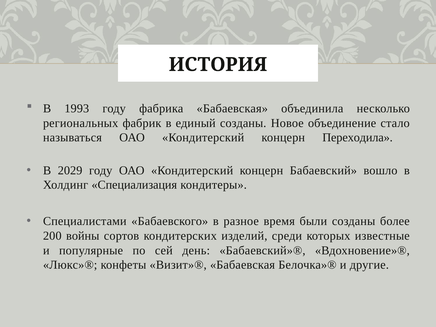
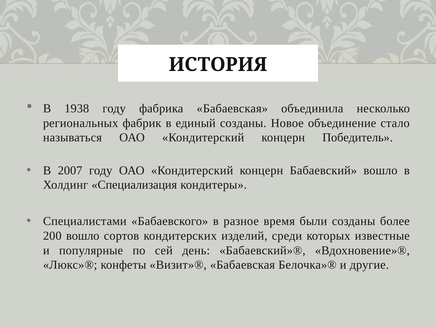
1993: 1993 -> 1938
Переходила: Переходила -> Победитель
2029: 2029 -> 2007
200 войны: войны -> вошло
